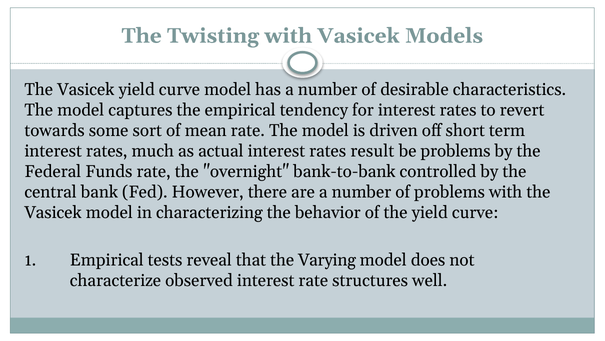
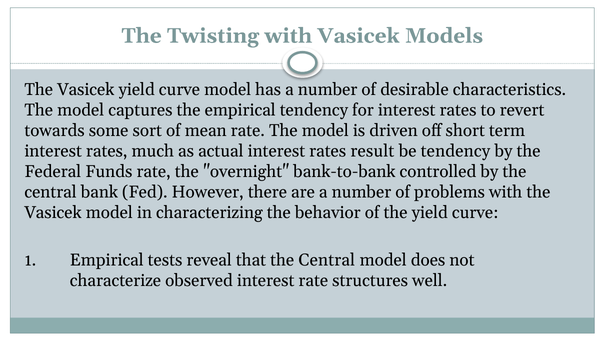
be problems: problems -> tendency
that the Varying: Varying -> Central
